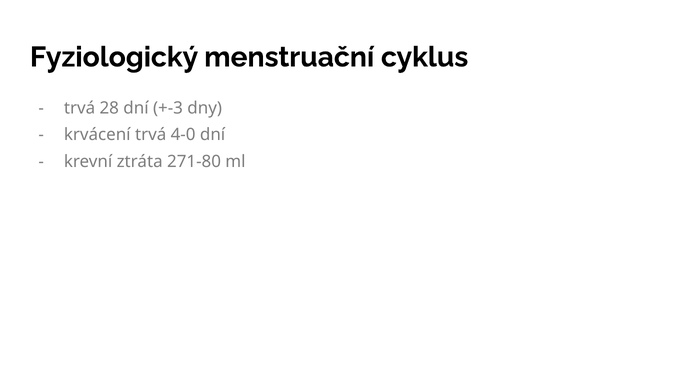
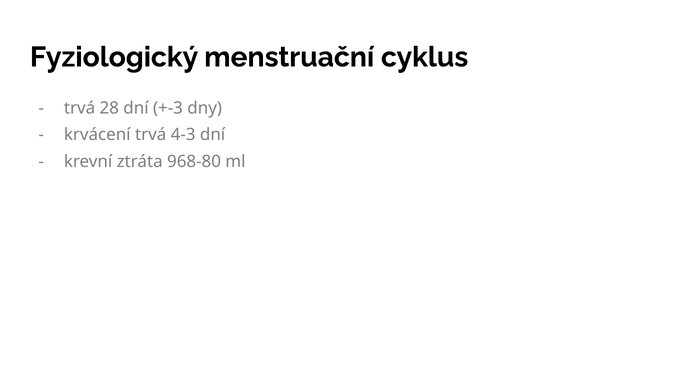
4-0: 4-0 -> 4-3
271-80: 271-80 -> 968-80
